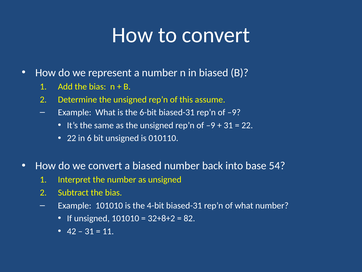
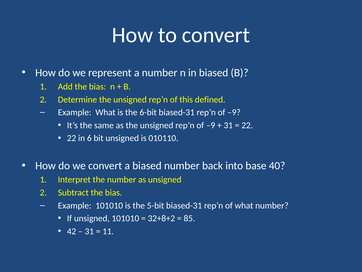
assume: assume -> defined
54: 54 -> 40
4-bit: 4-bit -> 5-bit
82: 82 -> 85
